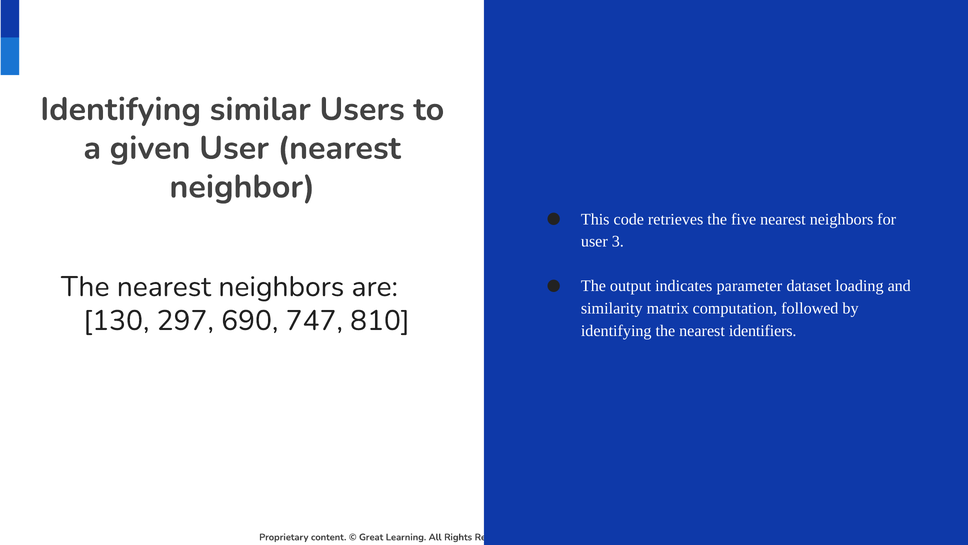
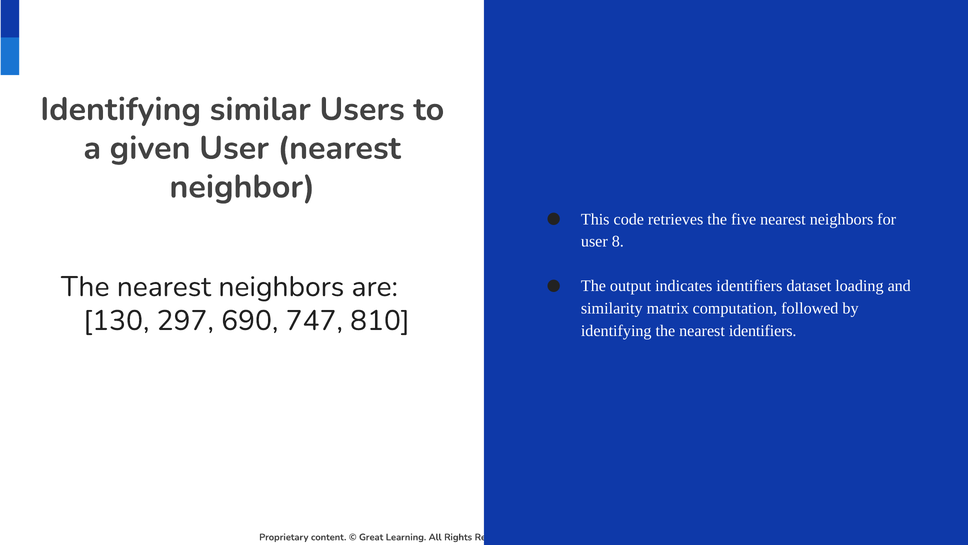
3: 3 -> 8
indicates parameter: parameter -> identifiers
